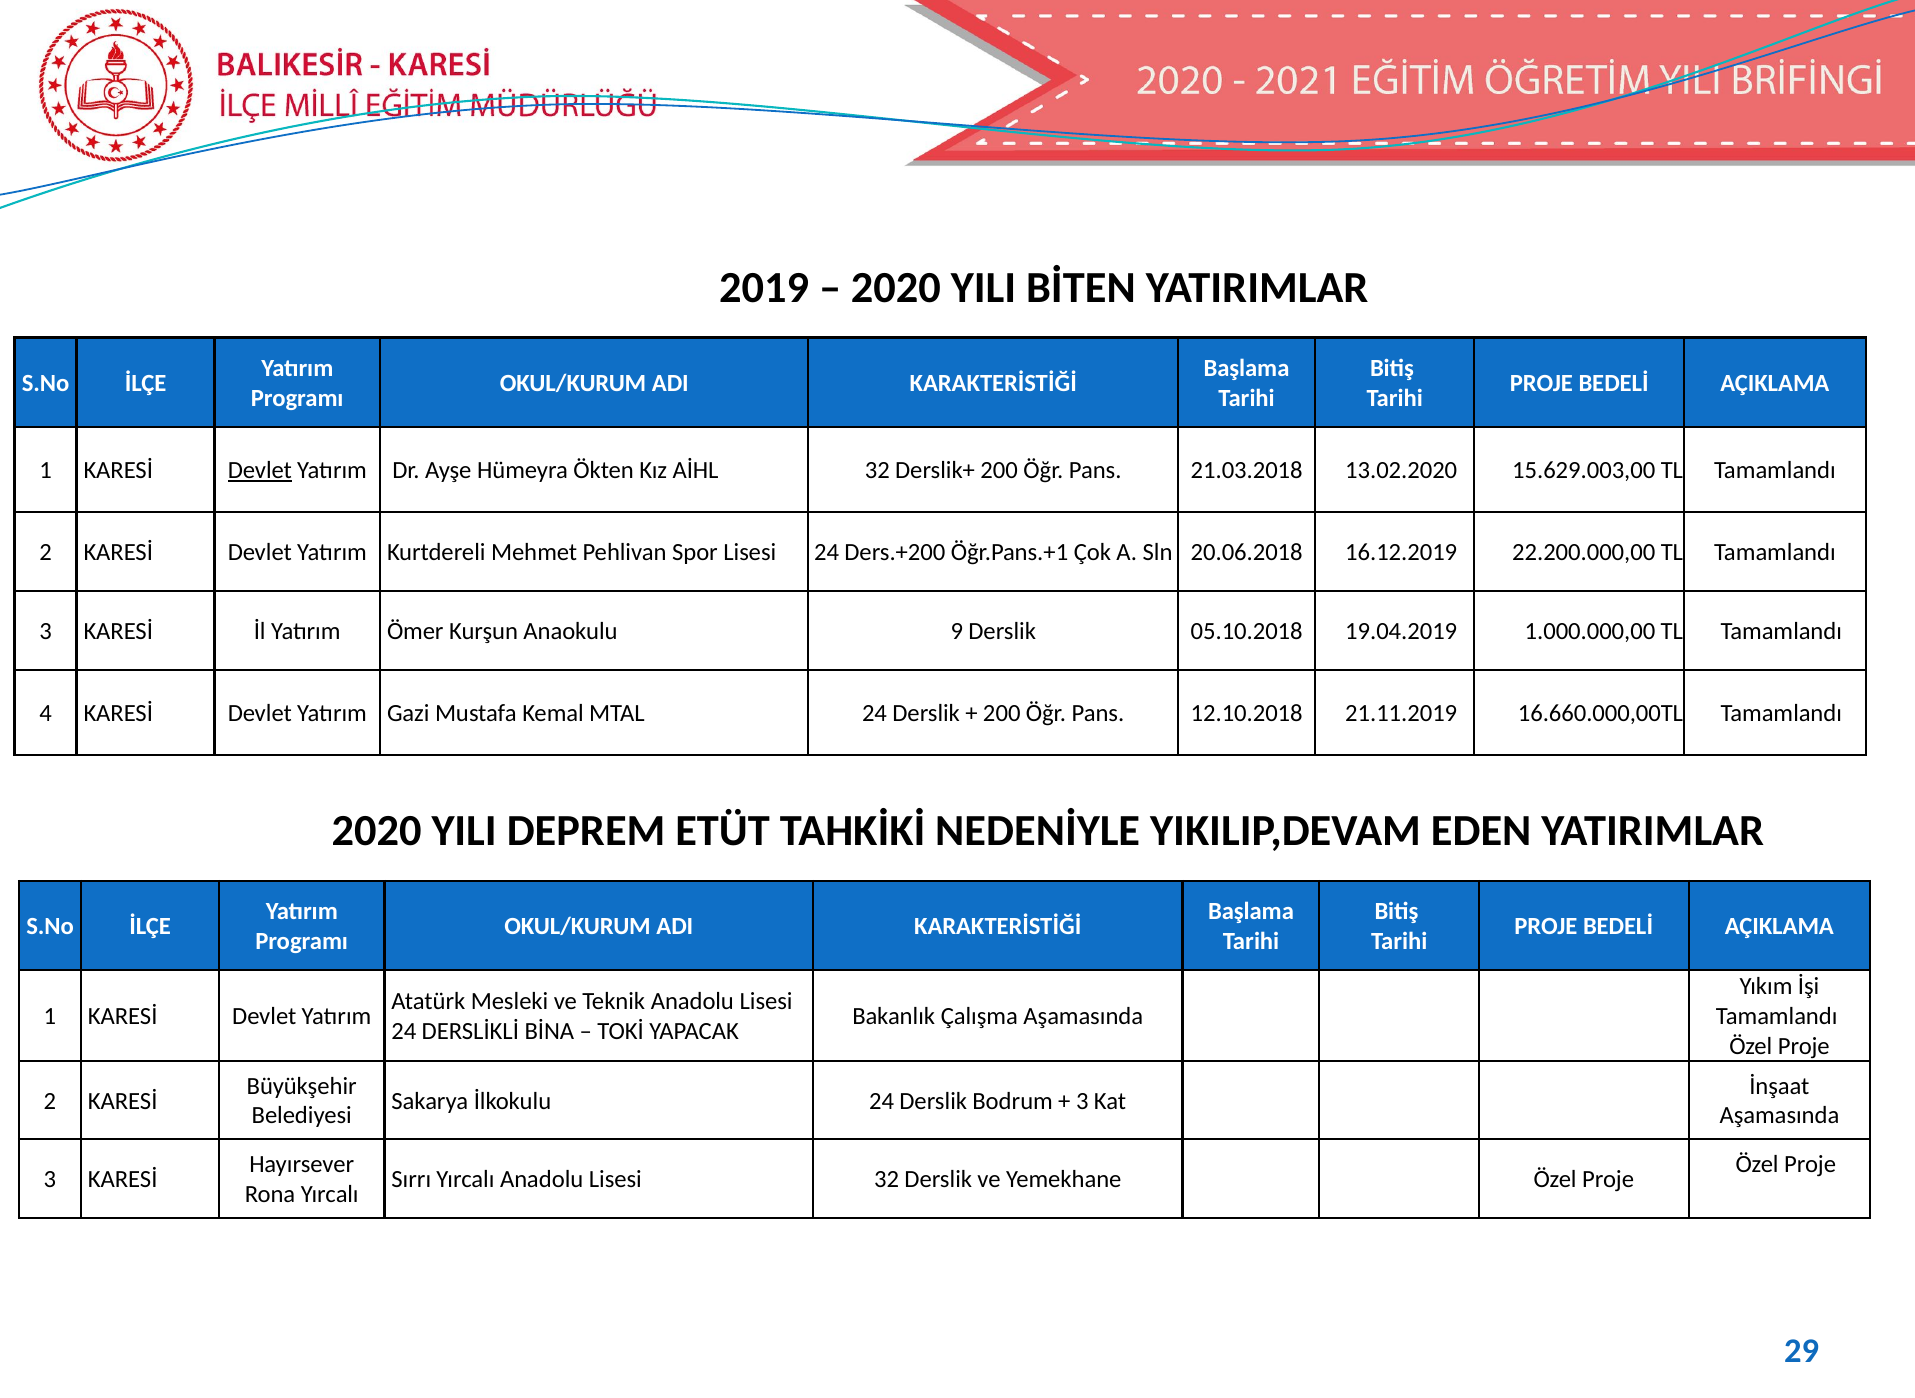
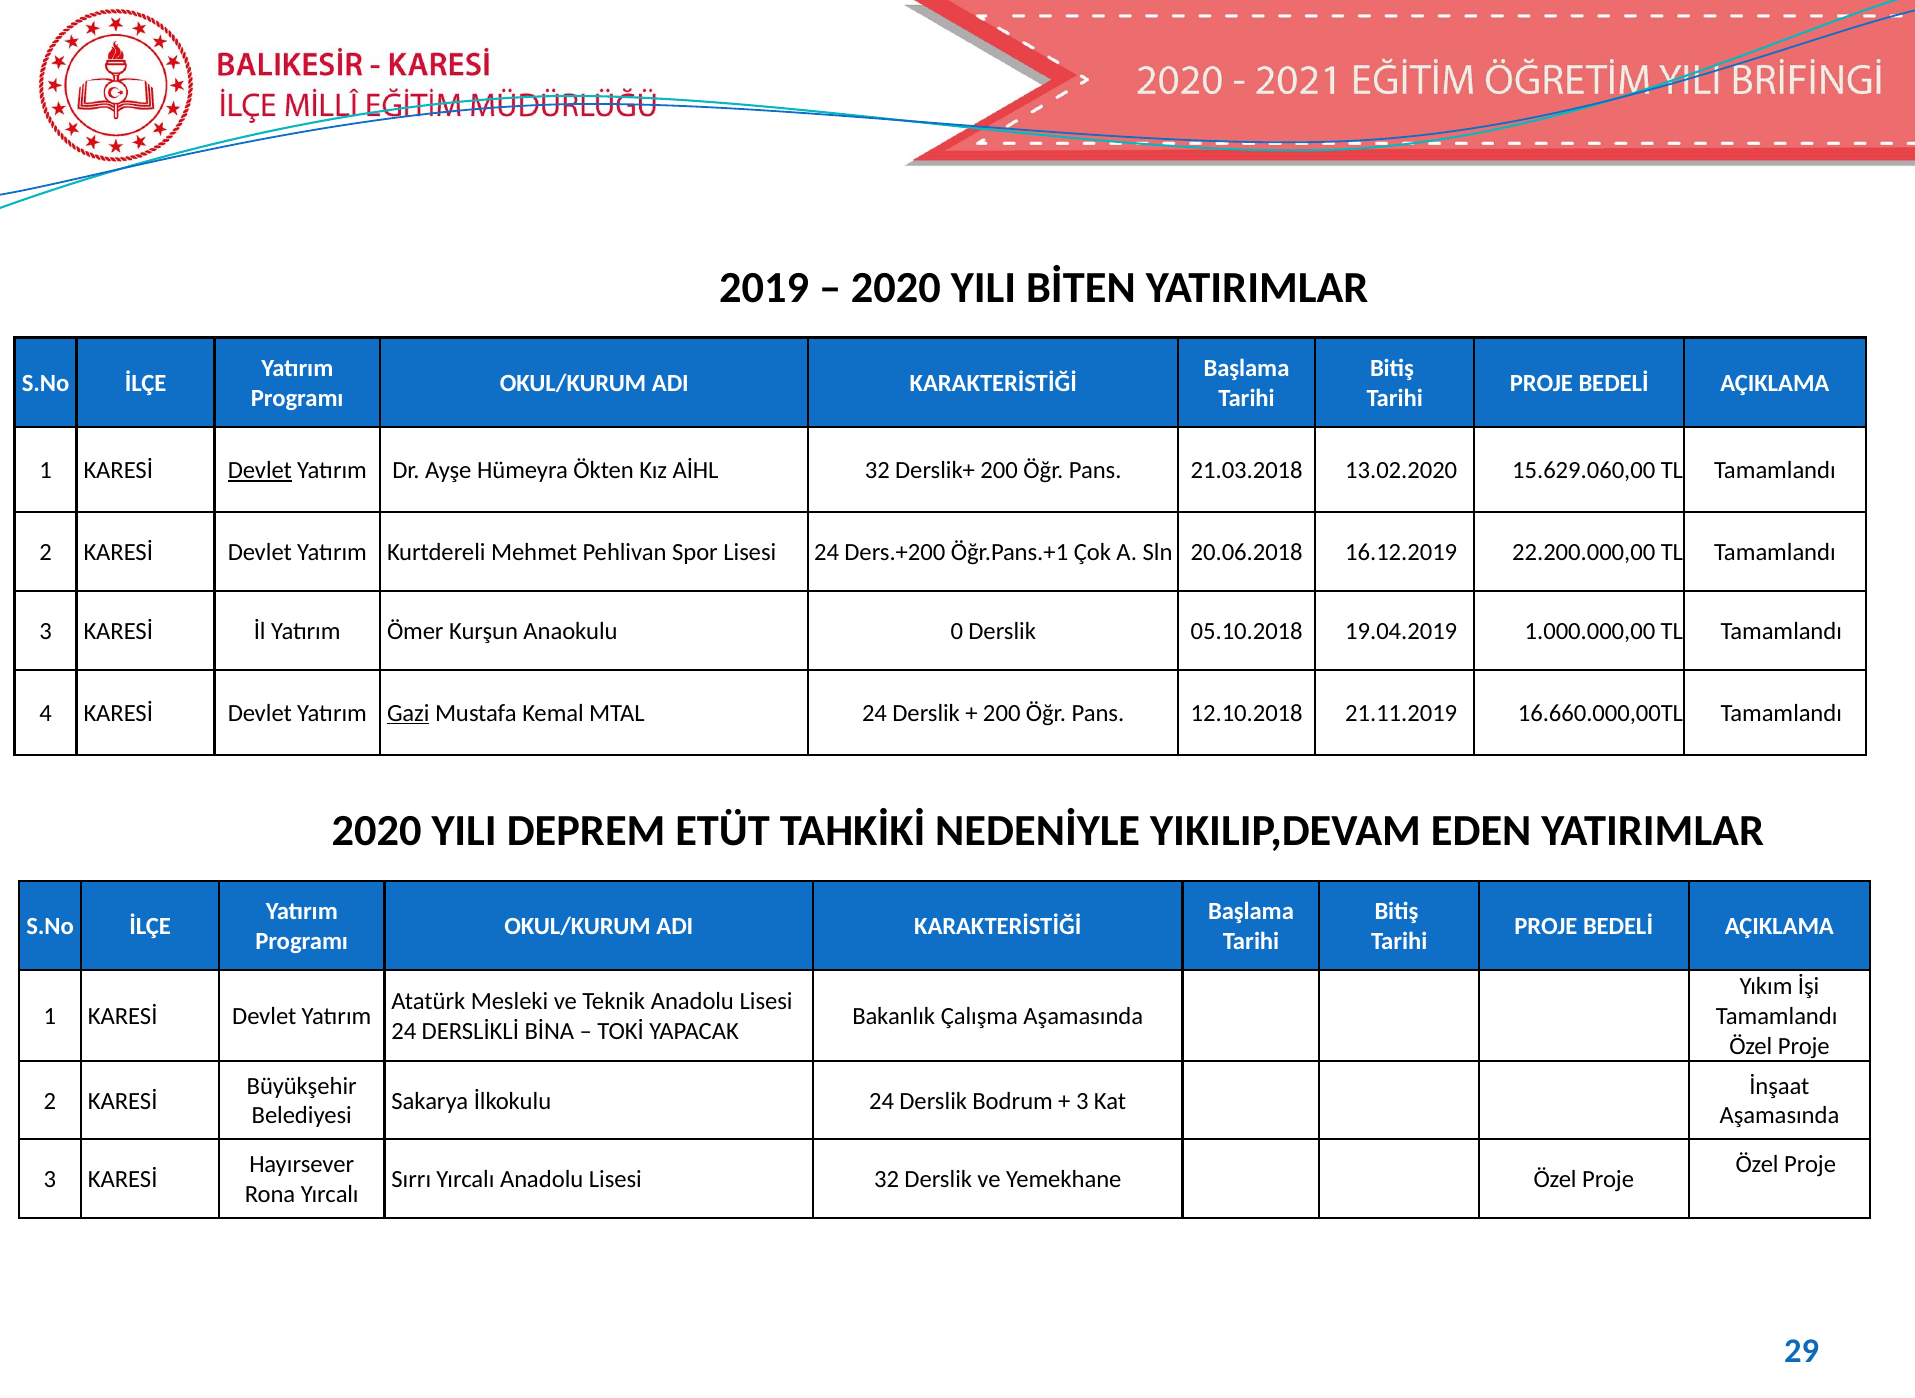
15.629.003,00: 15.629.003,00 -> 15.629.060,00
9: 9 -> 0
Gazi underline: none -> present
